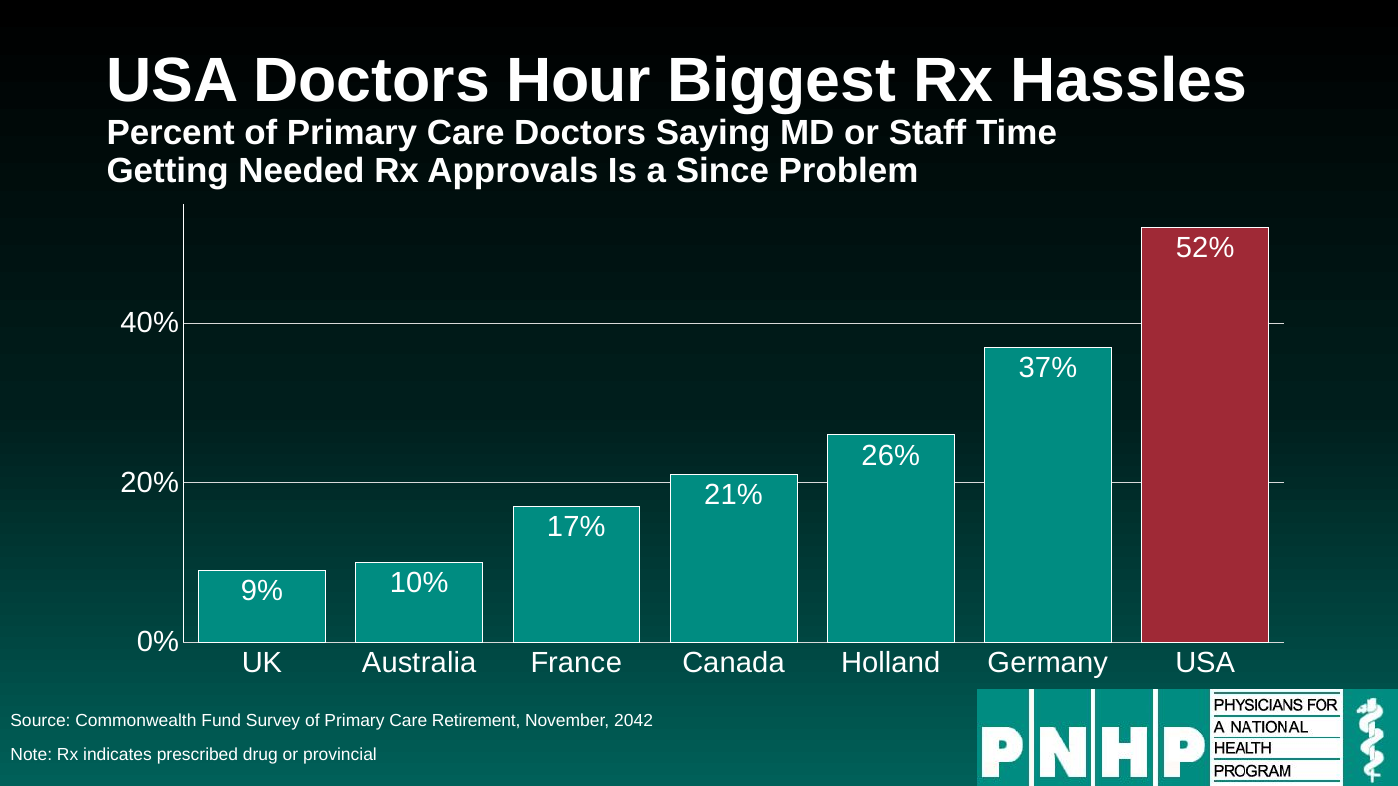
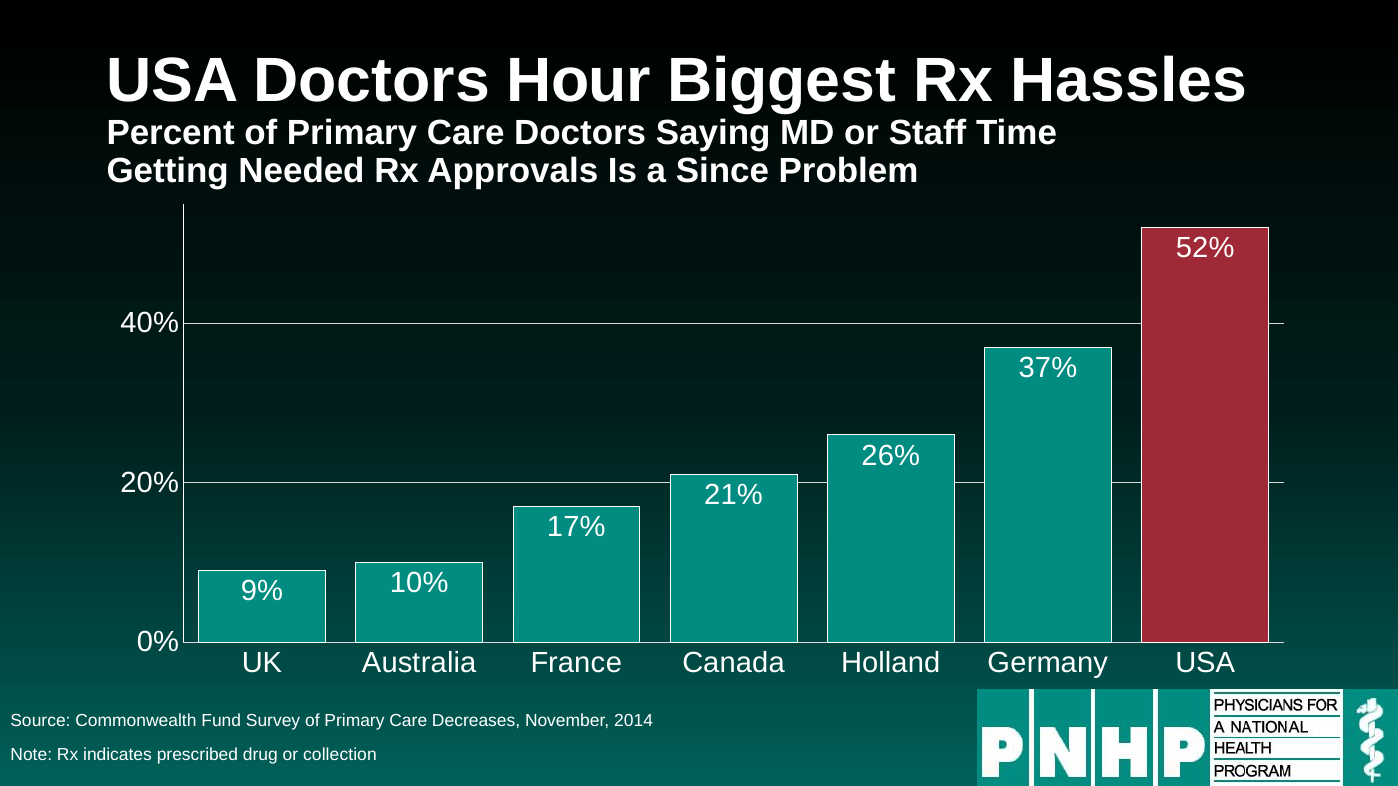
Retirement: Retirement -> Decreases
2042: 2042 -> 2014
provincial: provincial -> collection
